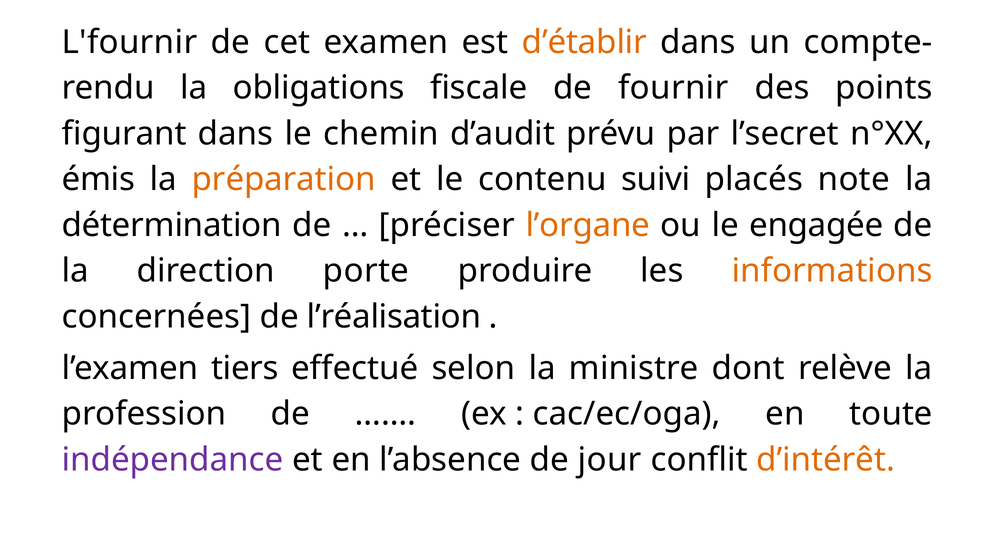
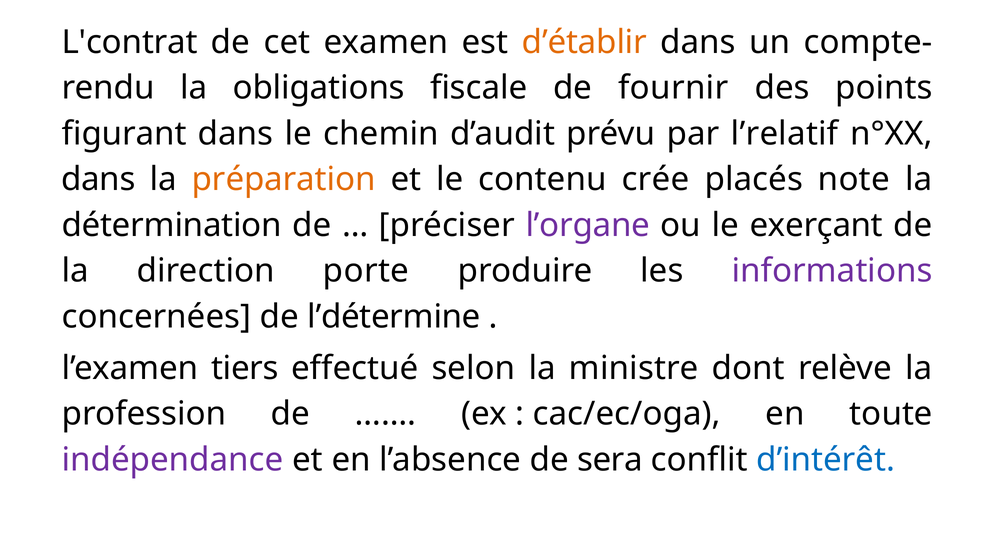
L'fournir: L'fournir -> L'contrat
l’secret: l’secret -> l’relatif
émis at (98, 180): émis -> dans
suivi: suivi -> crée
l’organe colour: orange -> purple
engagée: engagée -> exerçant
informations colour: orange -> purple
l’réalisation: l’réalisation -> l’détermine
jour: jour -> sera
d’intérêt colour: orange -> blue
